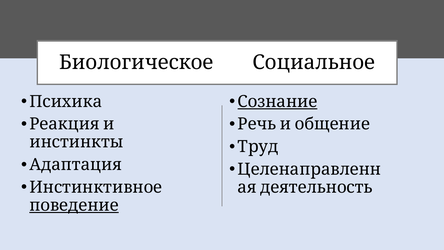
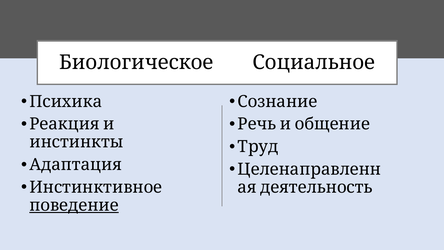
Сознание underline: present -> none
